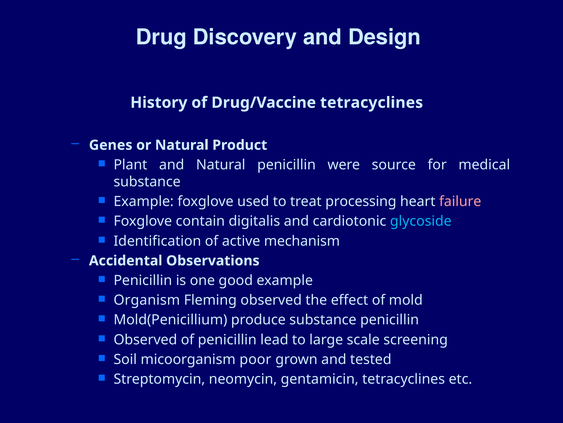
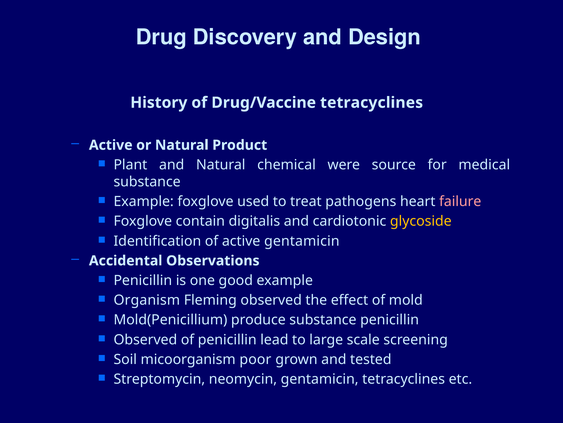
Genes at (111, 145): Genes -> Active
Natural penicillin: penicillin -> chemical
processing: processing -> pathogens
glycoside colour: light blue -> yellow
active mechanism: mechanism -> gentamicin
